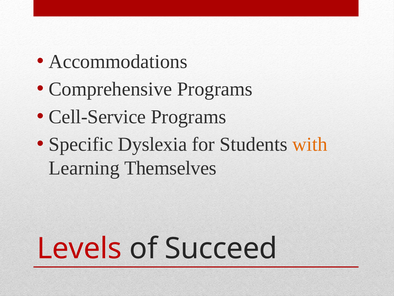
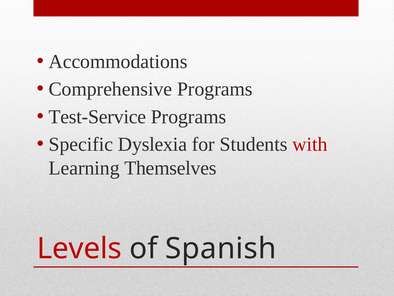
Cell-Service: Cell-Service -> Test-Service
with colour: orange -> red
Succeed: Succeed -> Spanish
